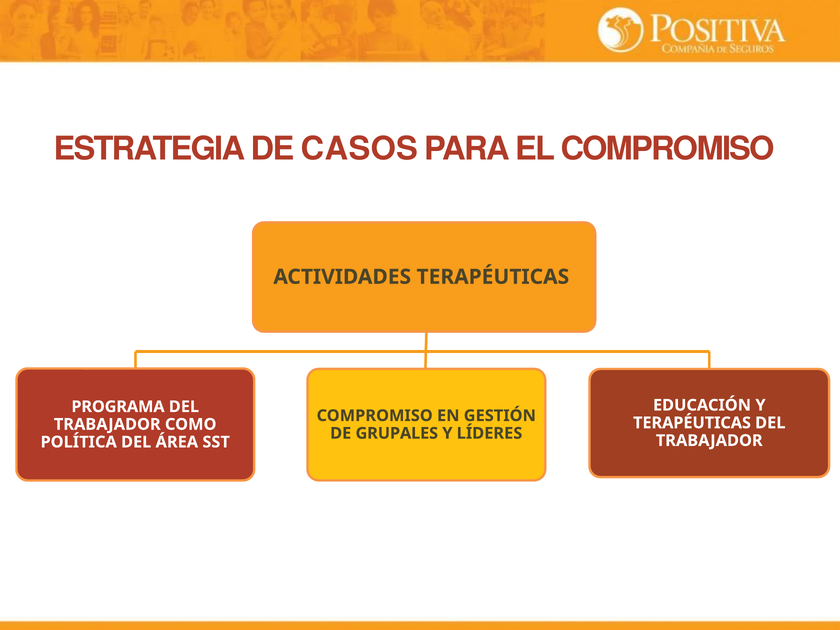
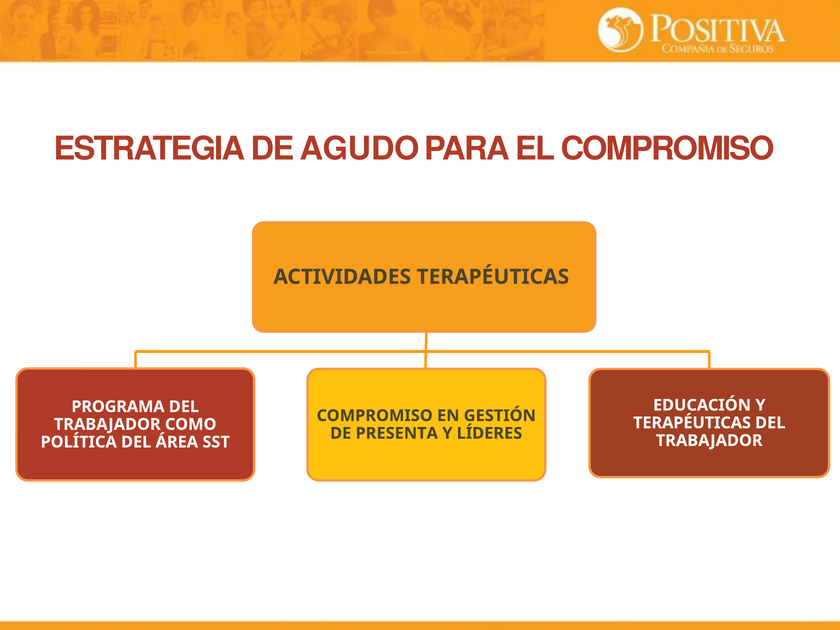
CASOS: CASOS -> AGUDO
GRUPALES: GRUPALES -> PRESENTA
